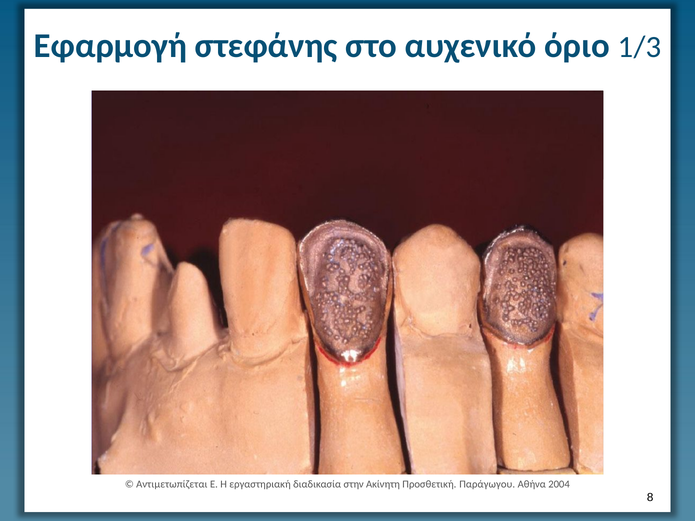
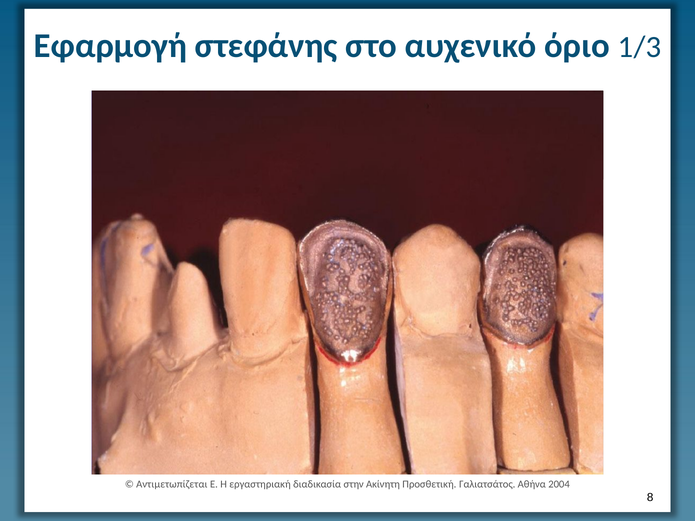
Παράγωγου: Παράγωγου -> Γαλιατσάτος
